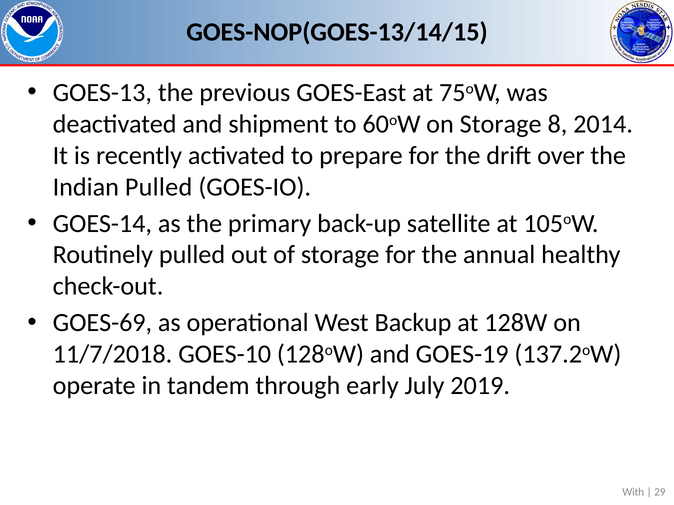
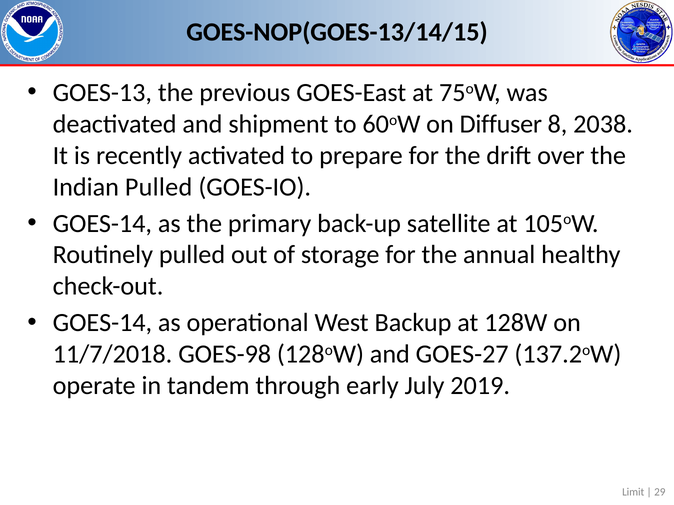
on Storage: Storage -> Diffuser
2014: 2014 -> 2038
GOES-69 at (102, 323): GOES-69 -> GOES-14
GOES-10: GOES-10 -> GOES-98
GOES-19: GOES-19 -> GOES-27
With: With -> Limit
